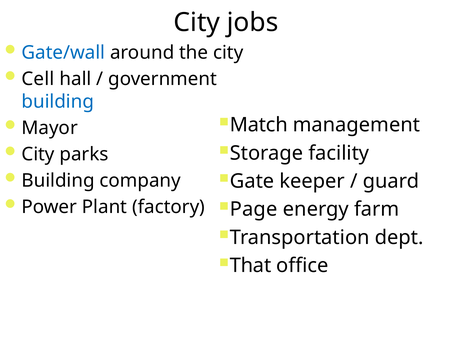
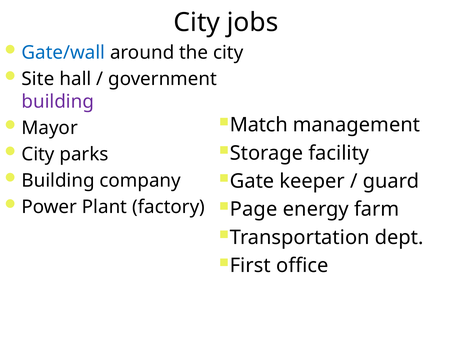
Cell: Cell -> Site
building at (58, 102) colour: blue -> purple
That: That -> First
